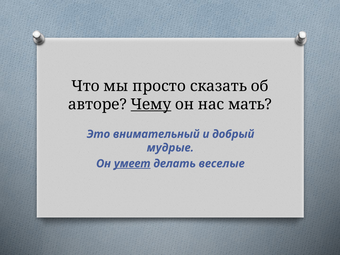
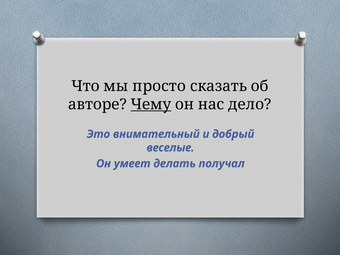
мать: мать -> дело
мудрые: мудрые -> веселые
умеет underline: present -> none
веселые: веселые -> получал
